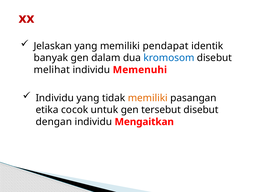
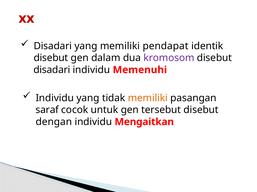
Jelaskan at (53, 46): Jelaskan -> Disadari
banyak at (51, 58): banyak -> disebut
kromosom colour: blue -> purple
melihat at (52, 70): melihat -> disadari
etika: etika -> saraf
